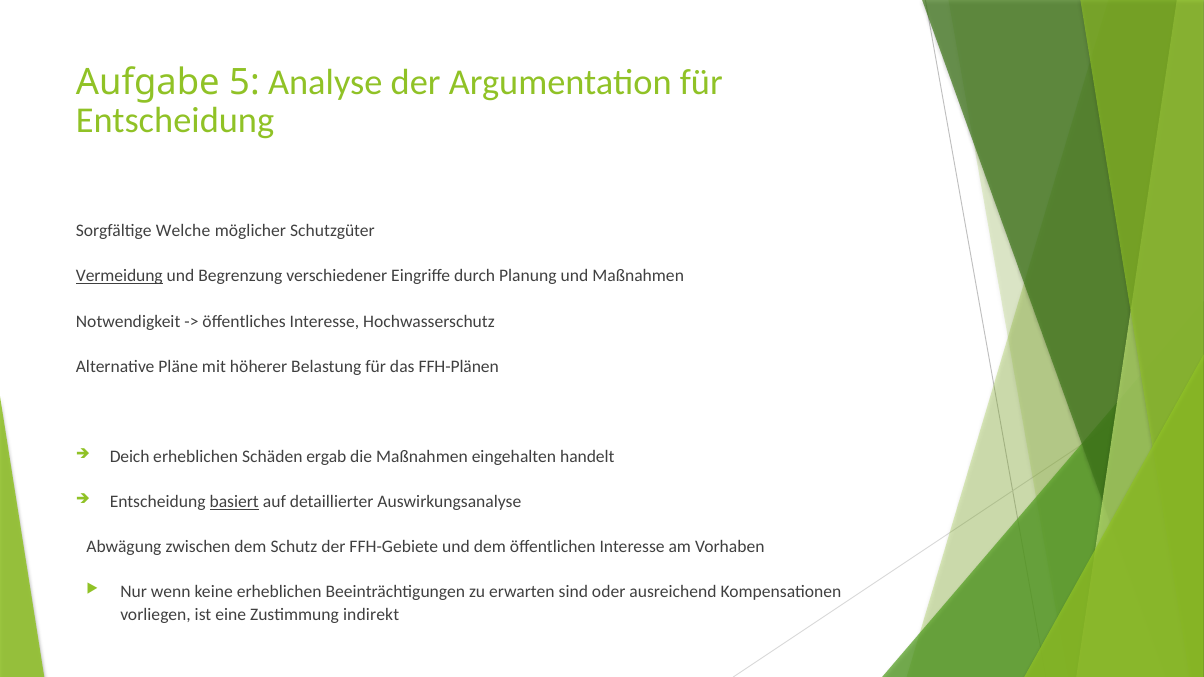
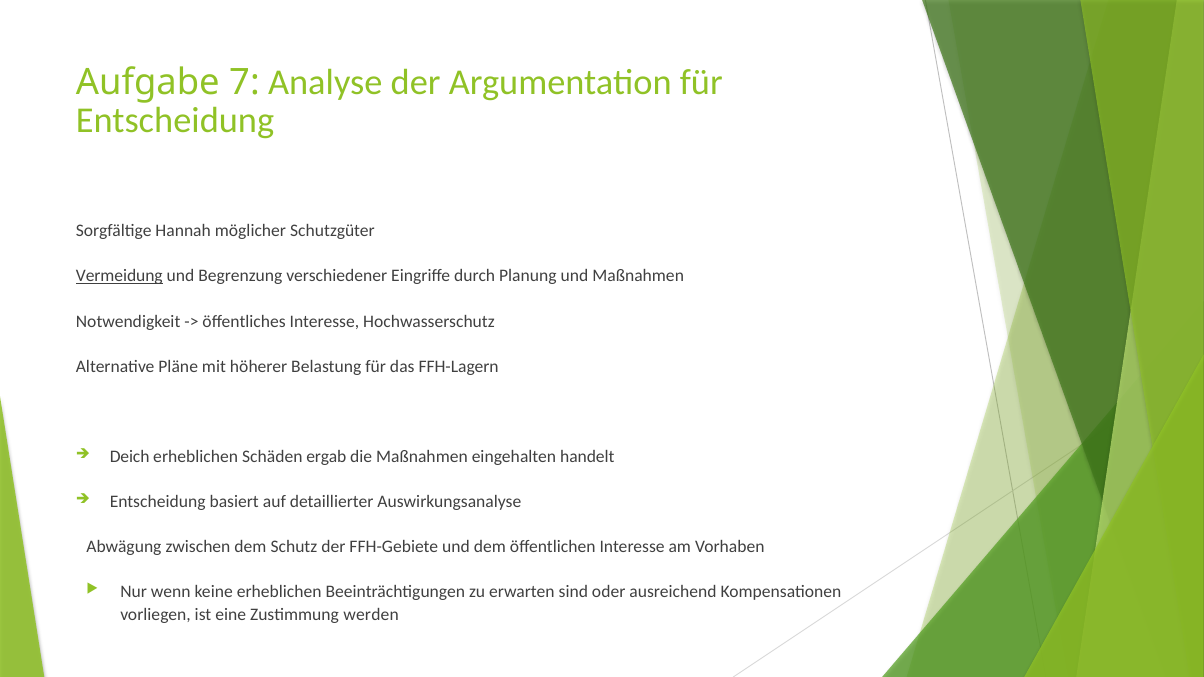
5: 5 -> 7
Welche: Welche -> Hannah
FFH-Plänen: FFH-Plänen -> FFH-Lagern
basiert underline: present -> none
indirekt: indirekt -> werden
